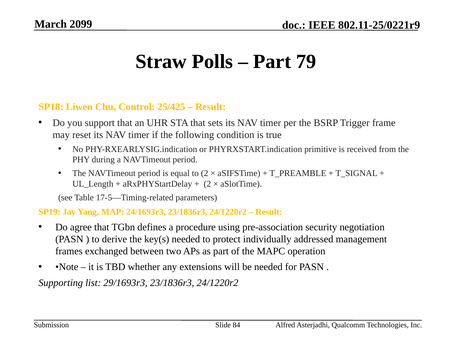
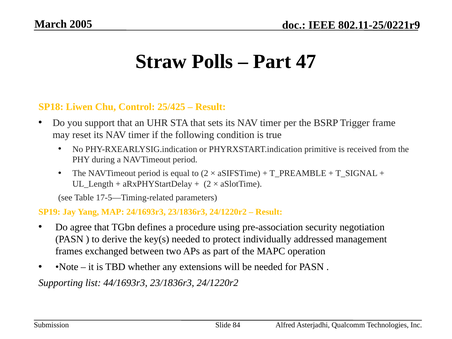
2099: 2099 -> 2005
79: 79 -> 47
29/1693r3: 29/1693r3 -> 44/1693r3
